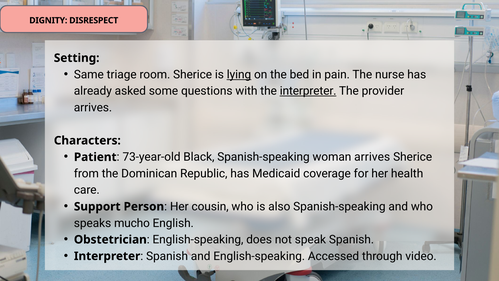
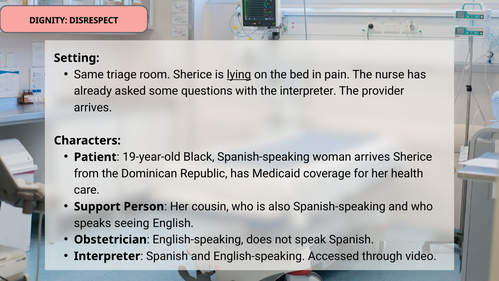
interpreter at (308, 91) underline: present -> none
73-year-old: 73-year-old -> 19-year-old
mucho: mucho -> seeing
